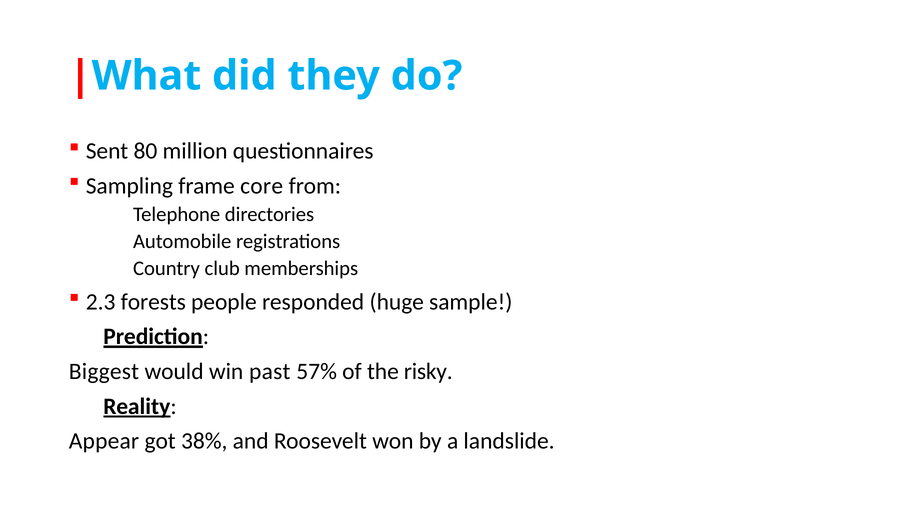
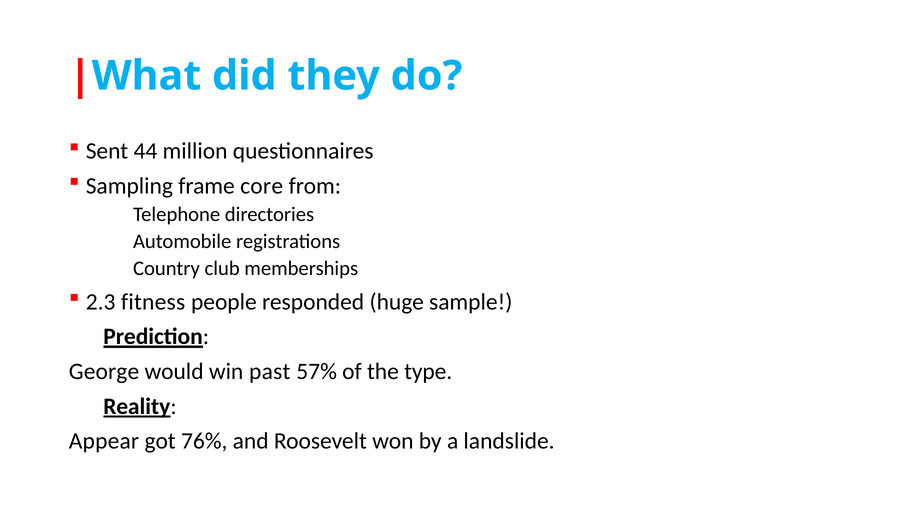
80: 80 -> 44
forests: forests -> fitness
Biggest: Biggest -> George
risky: risky -> type
38%: 38% -> 76%
